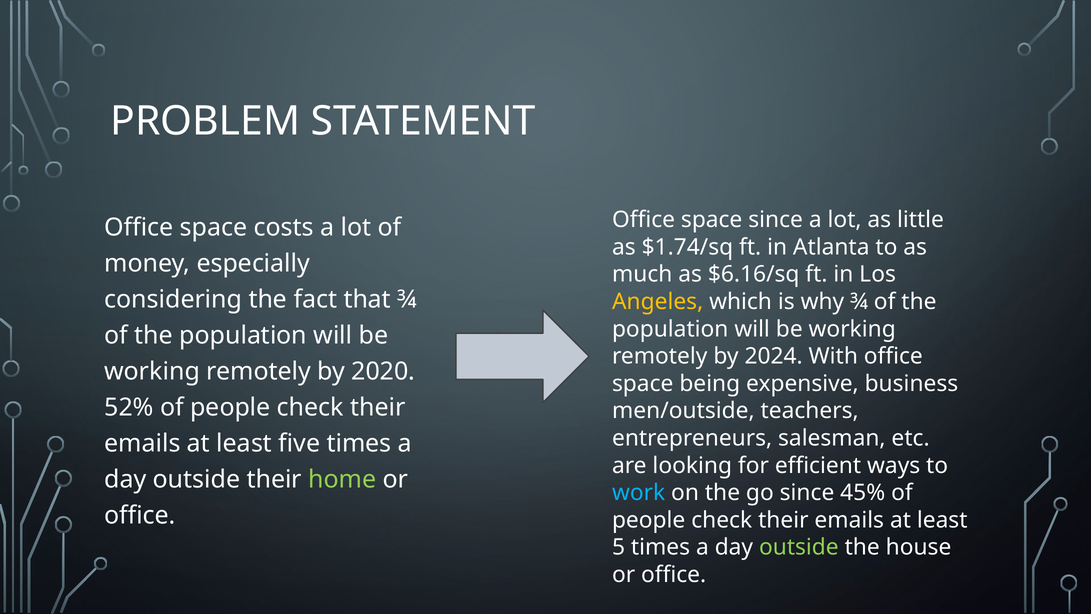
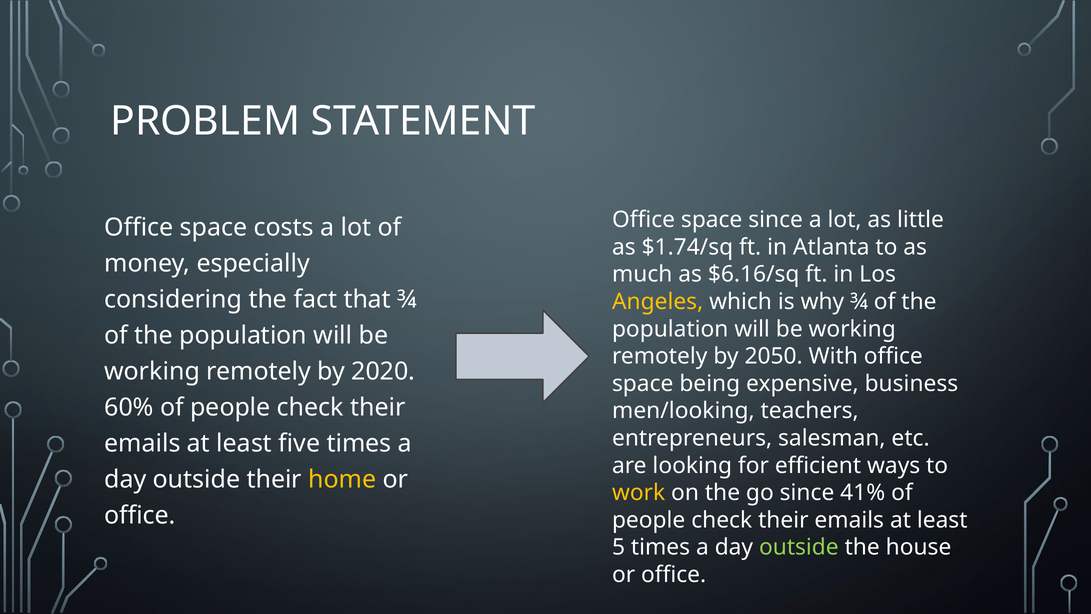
2024: 2024 -> 2050
52%: 52% -> 60%
men/outside: men/outside -> men/looking
home colour: light green -> yellow
work colour: light blue -> yellow
45%: 45% -> 41%
